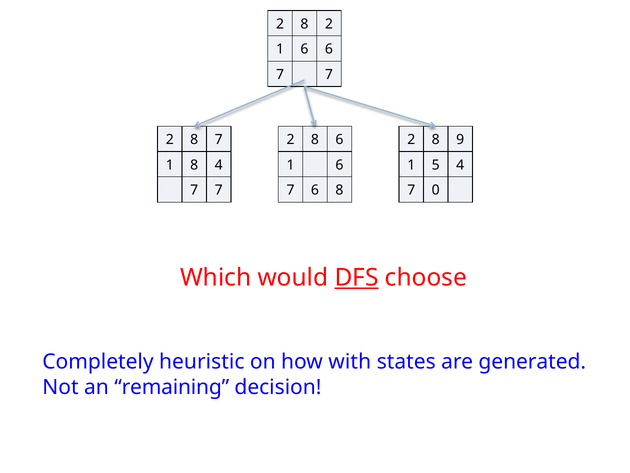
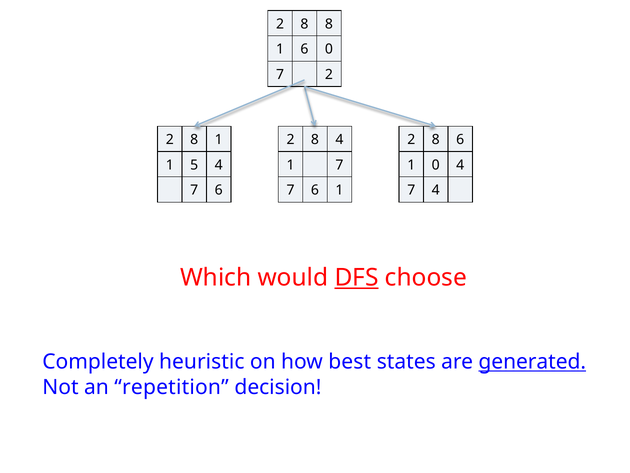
2 8 2: 2 -> 8
6 6: 6 -> 0
7 at (329, 75): 7 -> 2
2 8 7: 7 -> 1
8 6: 6 -> 4
8 9: 9 -> 6
1 8: 8 -> 5
6 at (339, 165): 6 -> 7
1 5: 5 -> 0
7 at (219, 190): 7 -> 6
7 6 8: 8 -> 1
7 0: 0 -> 4
with: with -> best
generated underline: none -> present
remaining: remaining -> repetition
